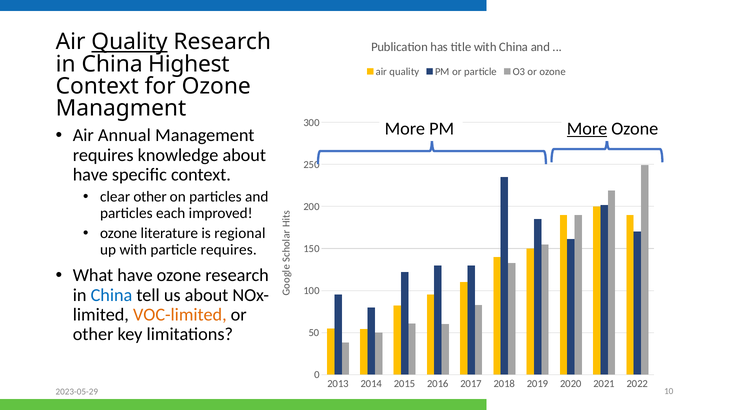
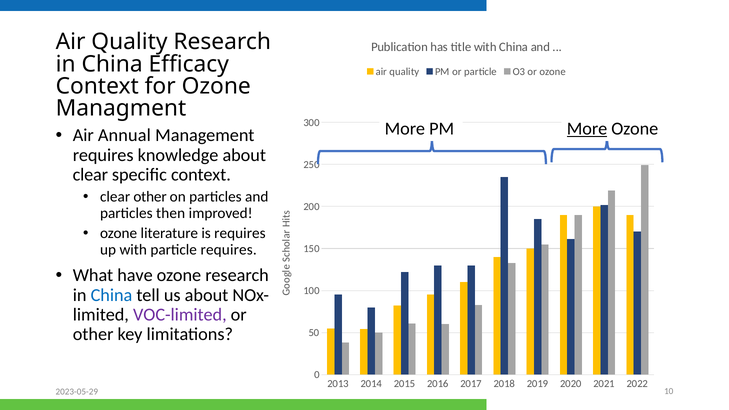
Quality at (129, 42) underline: present -> none
Highest: Highest -> Efficacy
have at (90, 175): have -> clear
each: each -> then
is regional: regional -> requires
VOC-limited colour: orange -> purple
